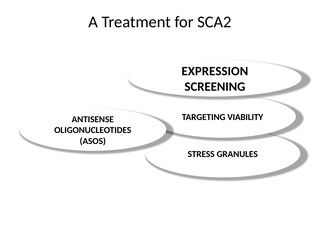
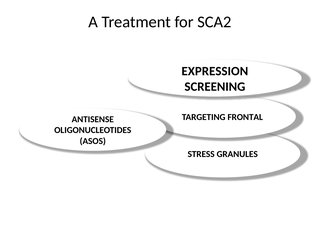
VIABILITY: VIABILITY -> FRONTAL
